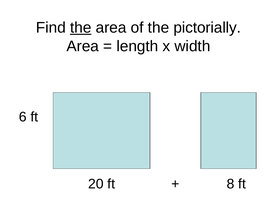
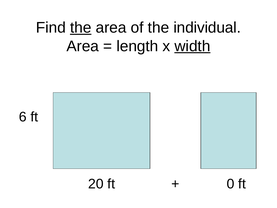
pictorially: pictorially -> individual
width underline: none -> present
8: 8 -> 0
